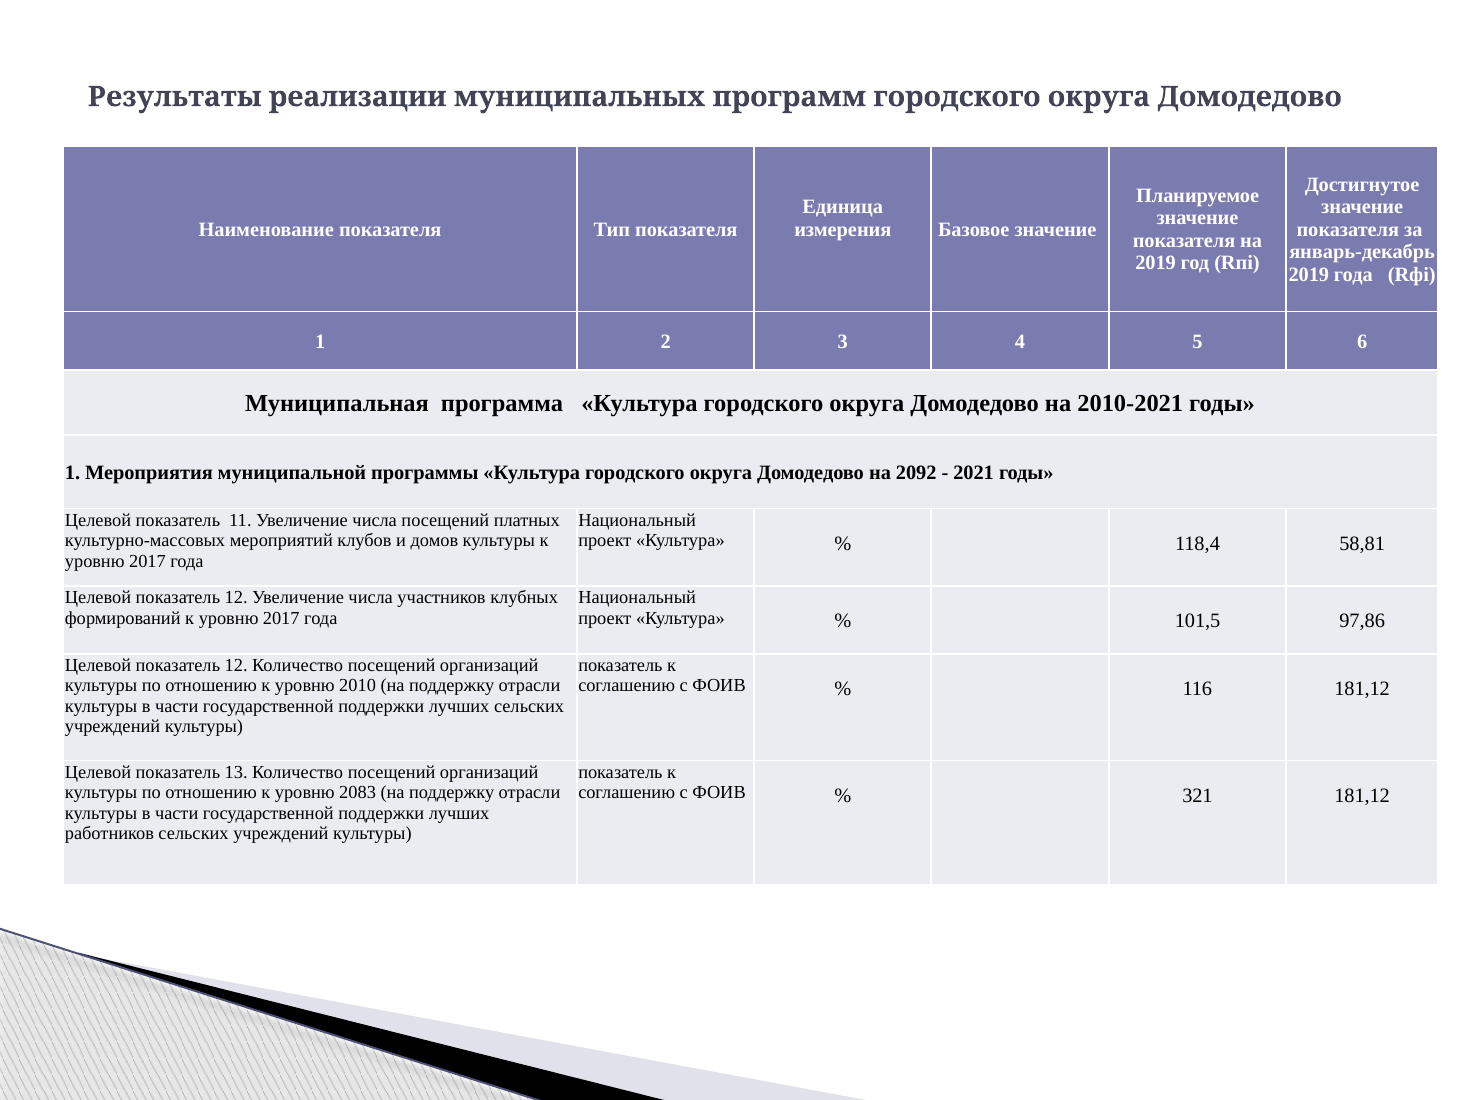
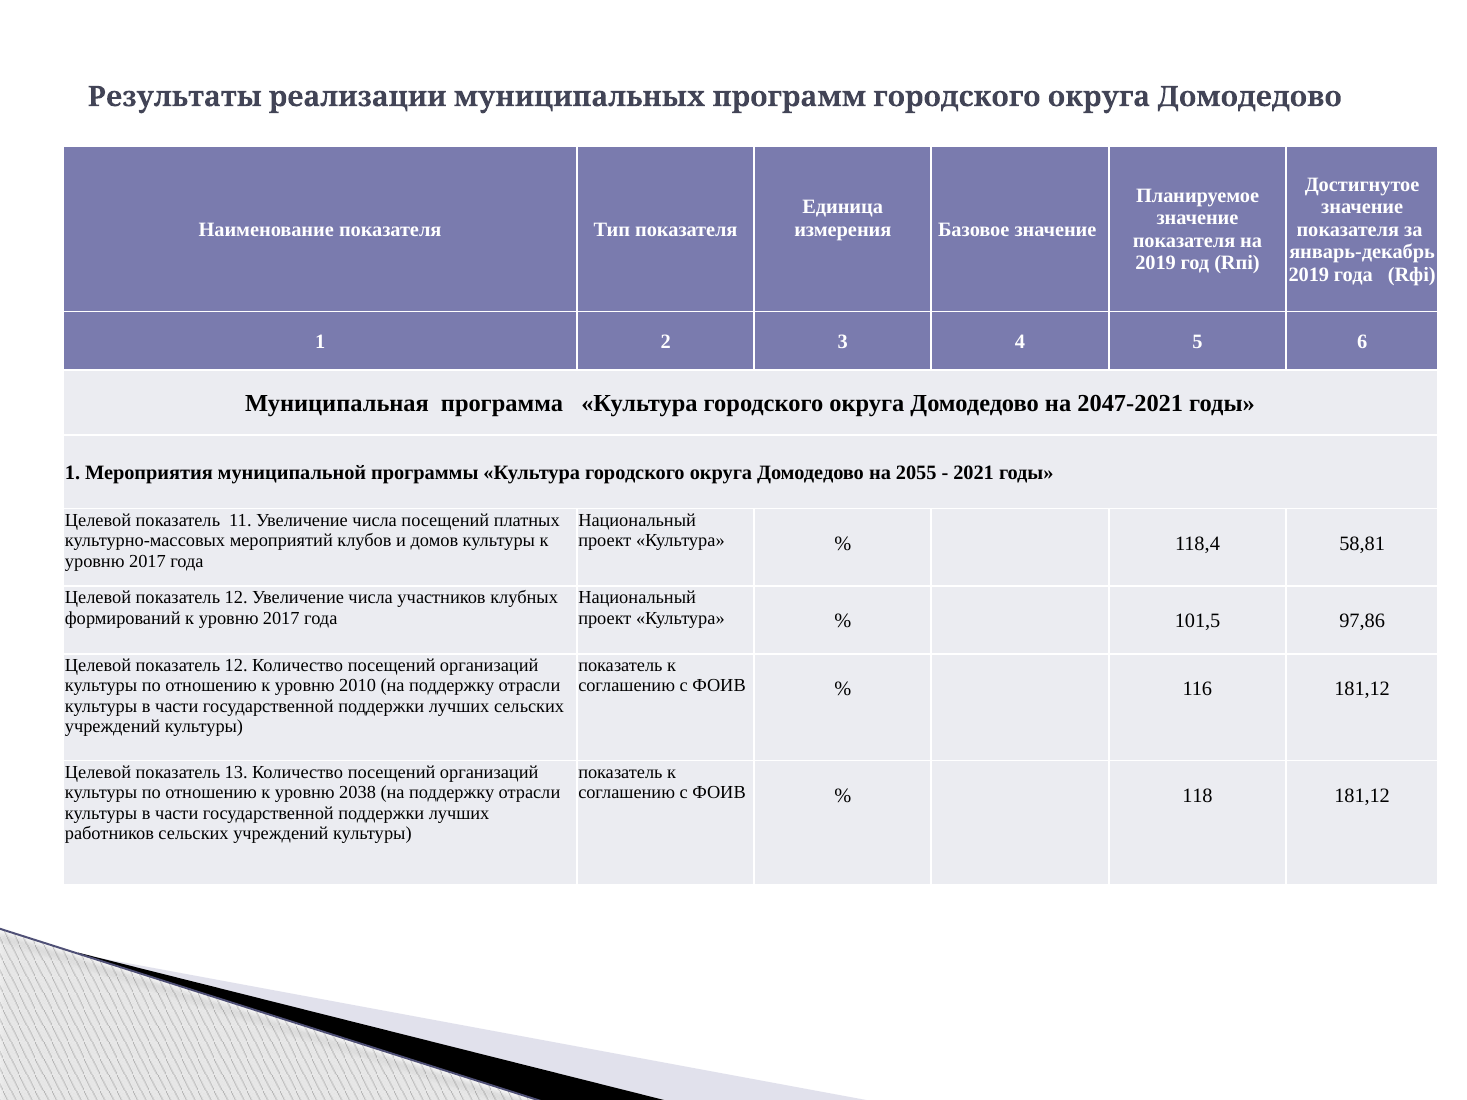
2010-2021: 2010-2021 -> 2047-2021
2092: 2092 -> 2055
2083: 2083 -> 2038
321: 321 -> 118
